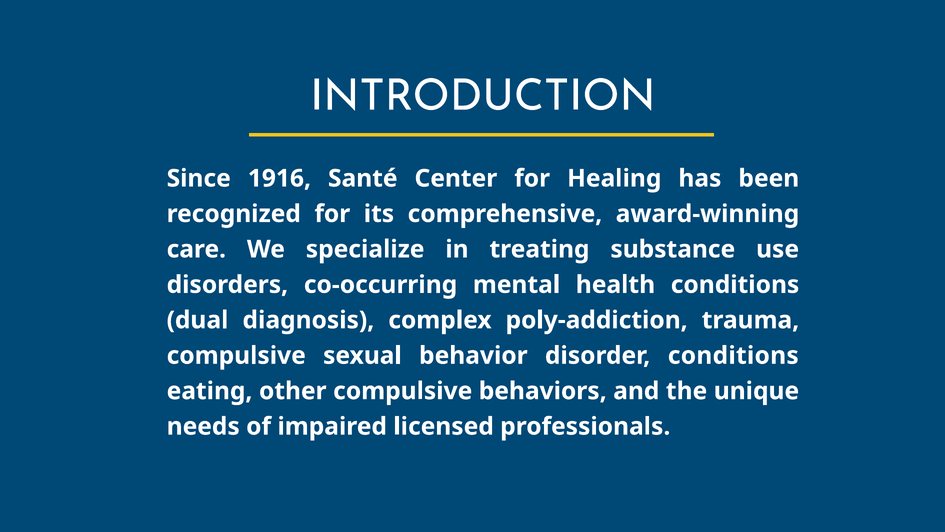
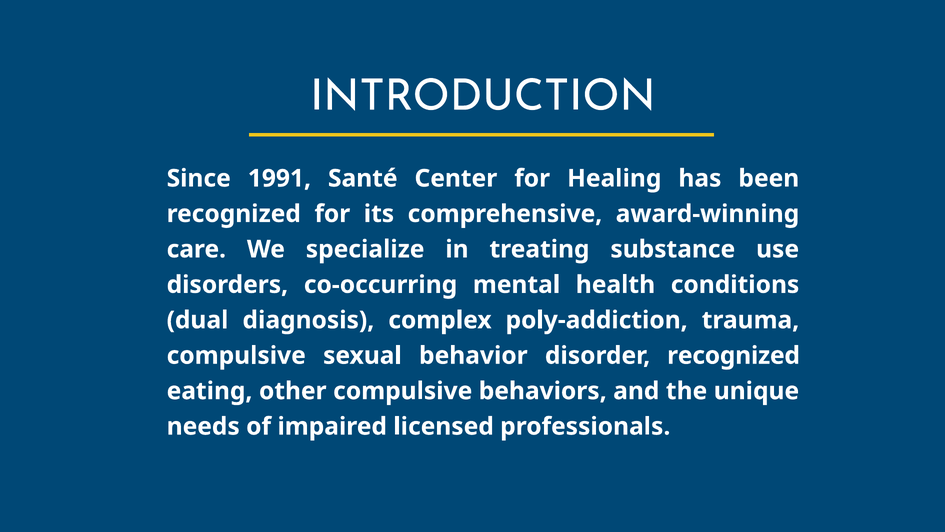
1916: 1916 -> 1991
disorder conditions: conditions -> recognized
